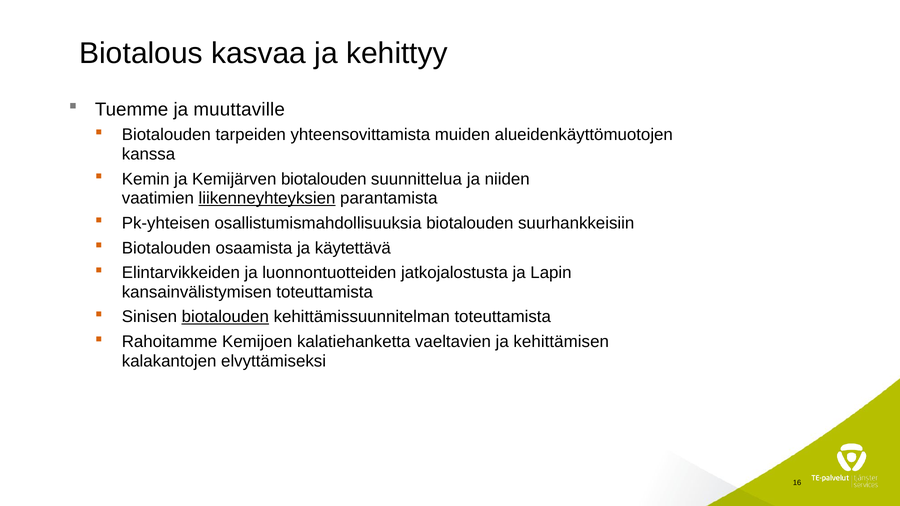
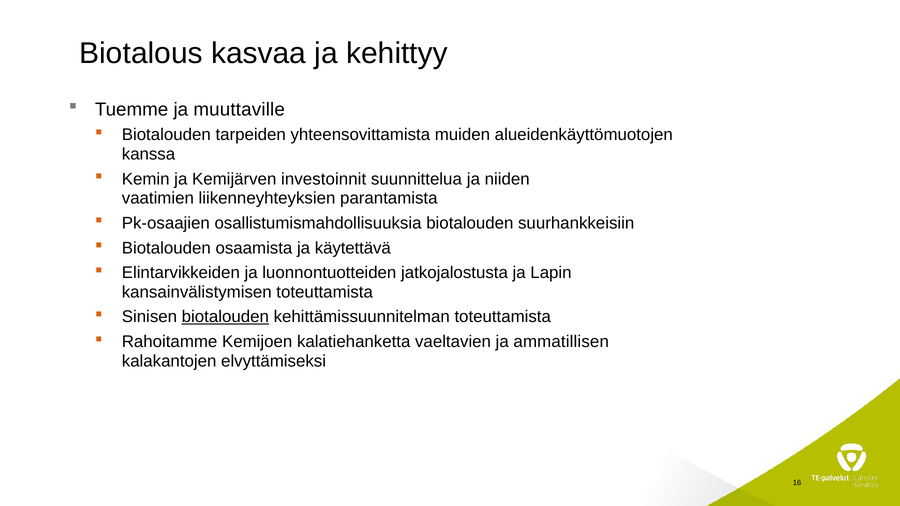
Kemijärven biotalouden: biotalouden -> investoinnit
liikenneyhteyksien underline: present -> none
Pk-yhteisen: Pk-yhteisen -> Pk-osaajien
kehittämisen: kehittämisen -> ammatillisen
